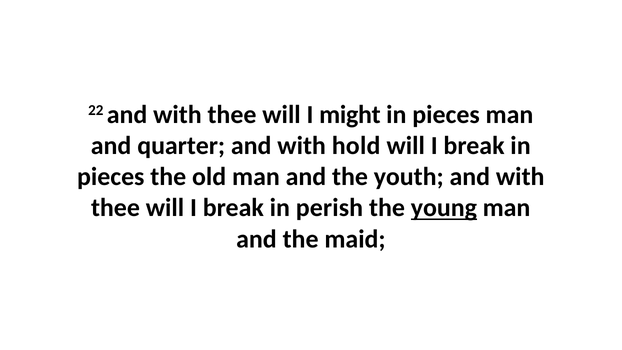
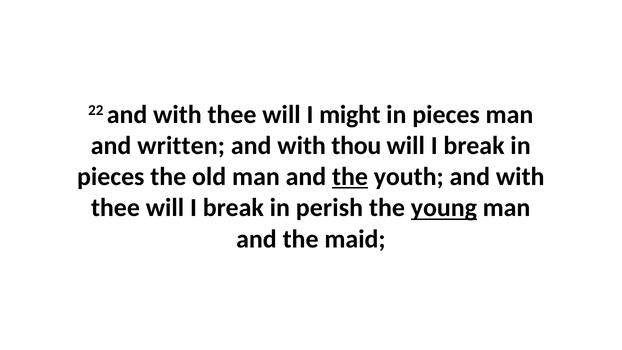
quarter: quarter -> written
hold: hold -> thou
the at (350, 177) underline: none -> present
